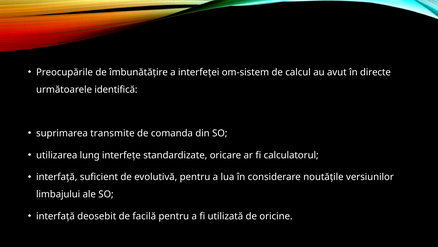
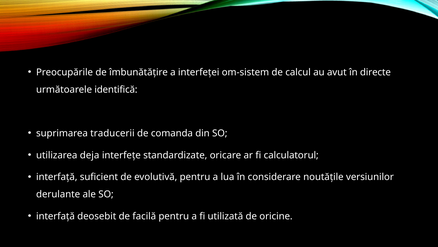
transmite: transmite -> traducerii
lung: lung -> deja
limbajului: limbajului -> derulante
